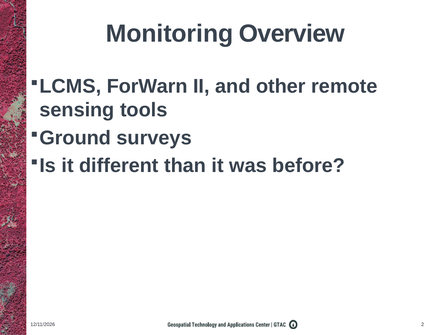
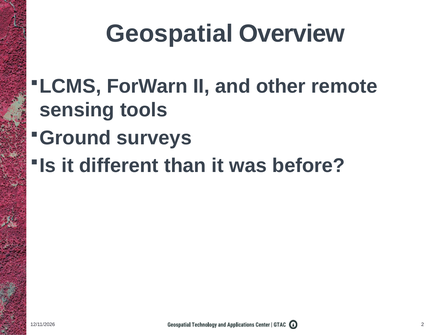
Monitoring: Monitoring -> Geospatial
